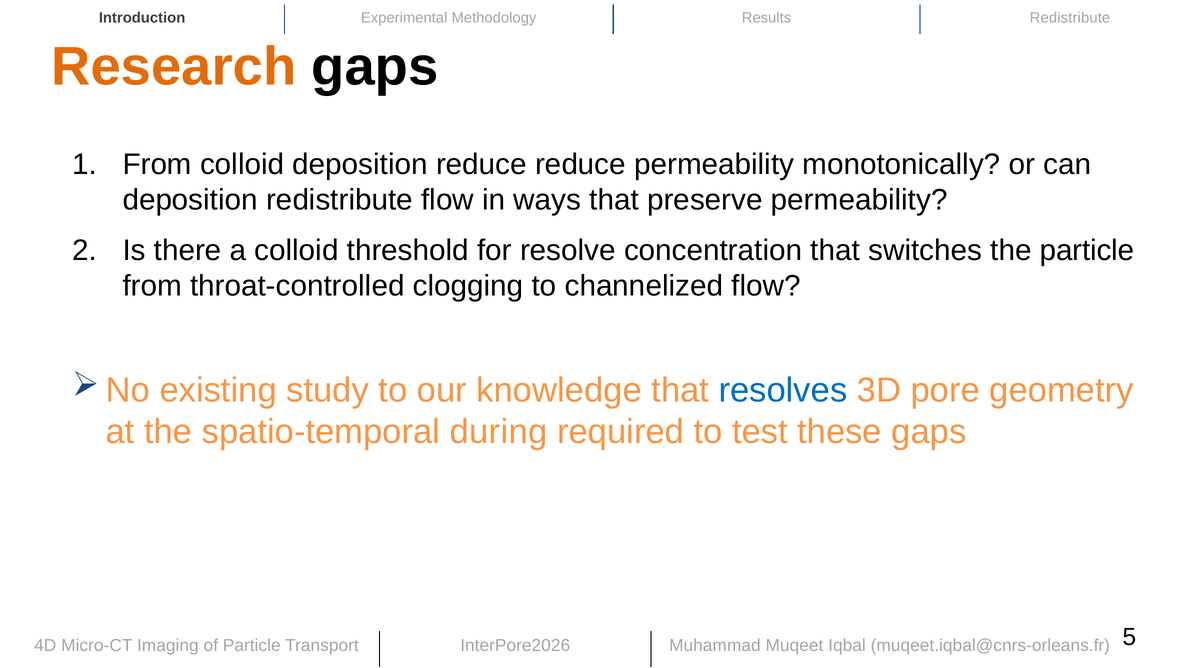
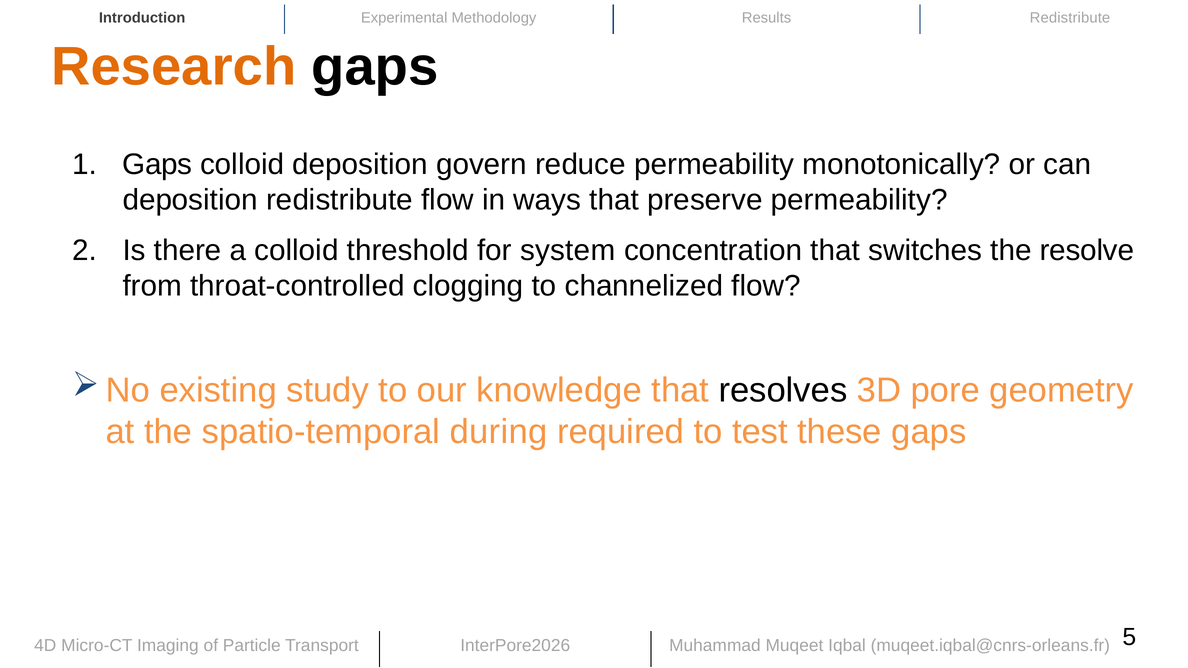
From at (157, 165): From -> Gaps
deposition reduce: reduce -> govern
resolve: resolve -> system
the particle: particle -> resolve
resolves colour: blue -> black
